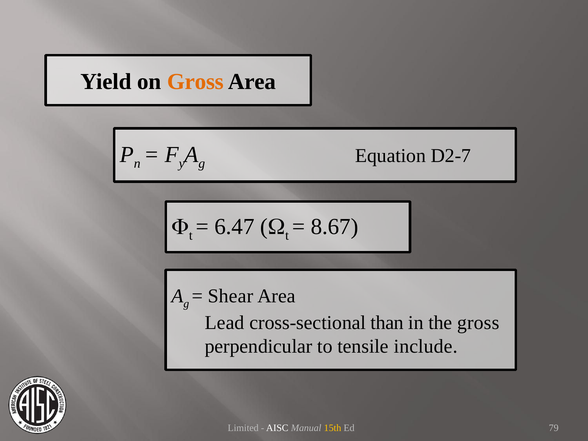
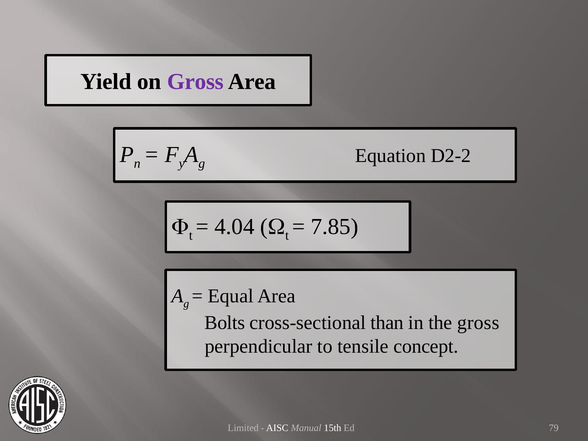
Gross at (195, 82) colour: orange -> purple
D2-7: D2-7 -> D2-2
6.47: 6.47 -> 4.04
8.67: 8.67 -> 7.85
Shear: Shear -> Equal
Lead: Lead -> Bolts
include: include -> concept
15th colour: yellow -> white
